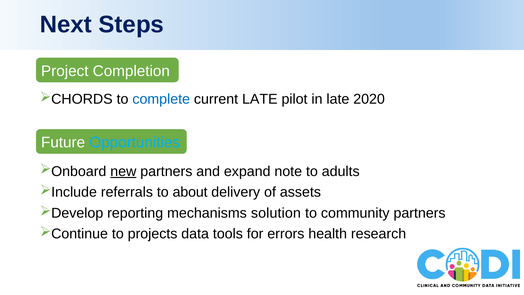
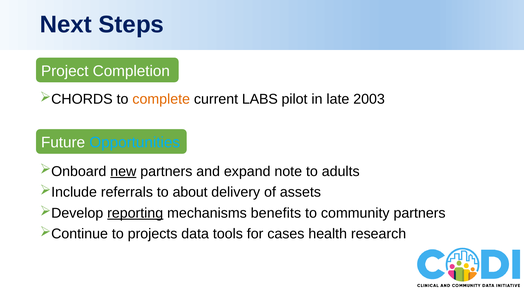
complete colour: blue -> orange
current LATE: LATE -> LABS
2020: 2020 -> 2003
reporting underline: none -> present
solution: solution -> benefits
errors: errors -> cases
